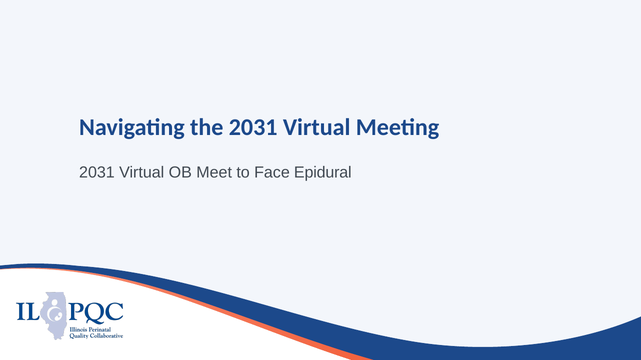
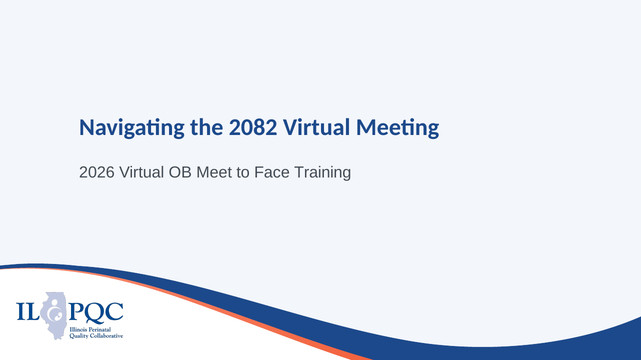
the 2031: 2031 -> 2082
2031 at (97, 173): 2031 -> 2026
Epidural: Epidural -> Training
